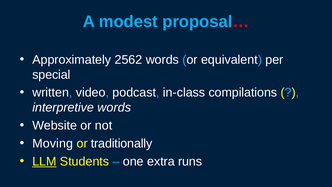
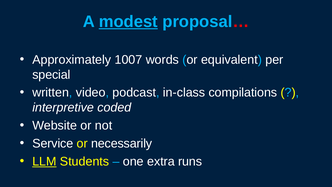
modest underline: none -> present
2562: 2562 -> 1007
interpretive words: words -> coded
Moving: Moving -> Service
traditionally: traditionally -> necessarily
